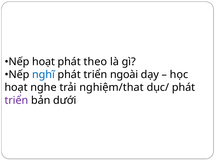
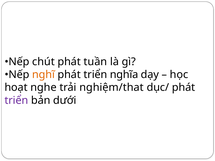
Nếp hoạt: hoạt -> chút
theo: theo -> tuần
nghĩ colour: blue -> orange
ngoài: ngoài -> nghĩa
